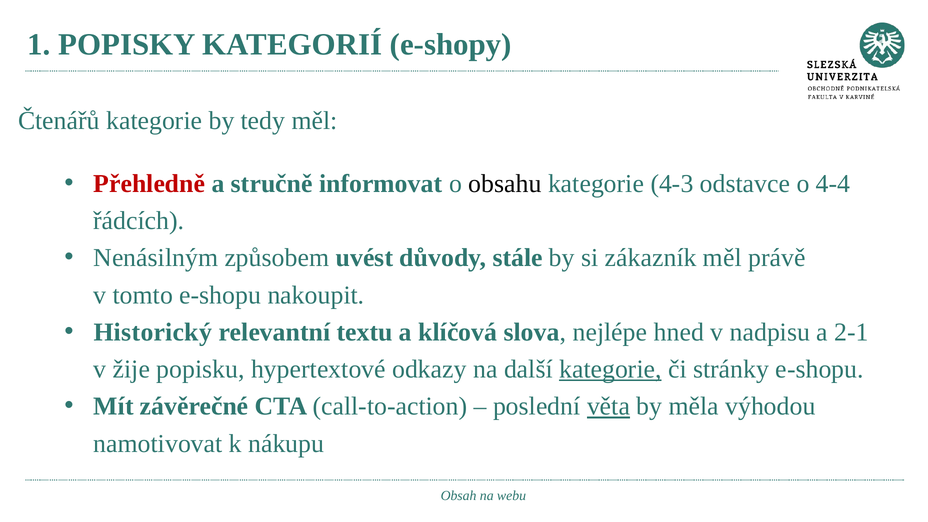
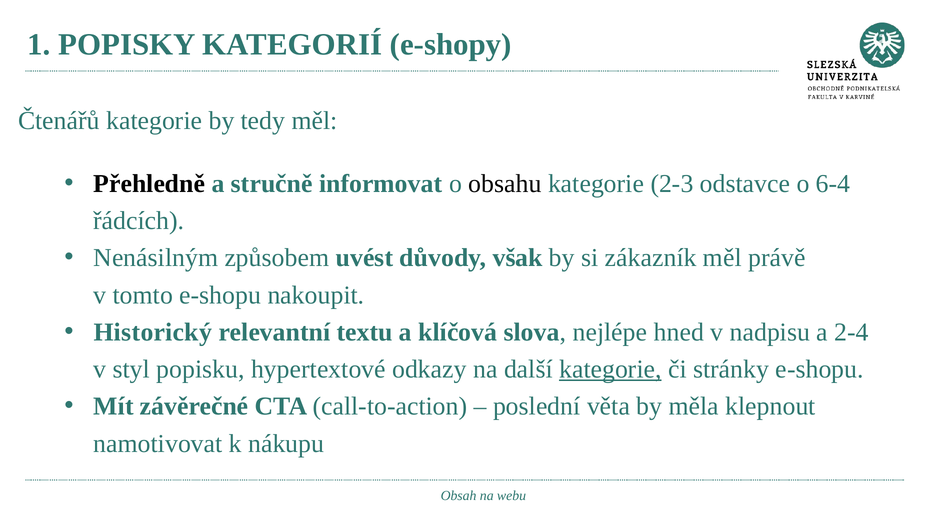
Přehledně colour: red -> black
4-3: 4-3 -> 2-3
4-4: 4-4 -> 6-4
stále: stále -> však
2-1: 2-1 -> 2-4
žije: žije -> styl
věta underline: present -> none
výhodou: výhodou -> klepnout
